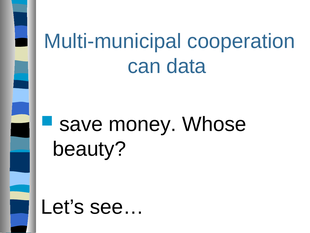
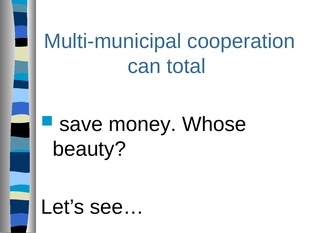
data: data -> total
